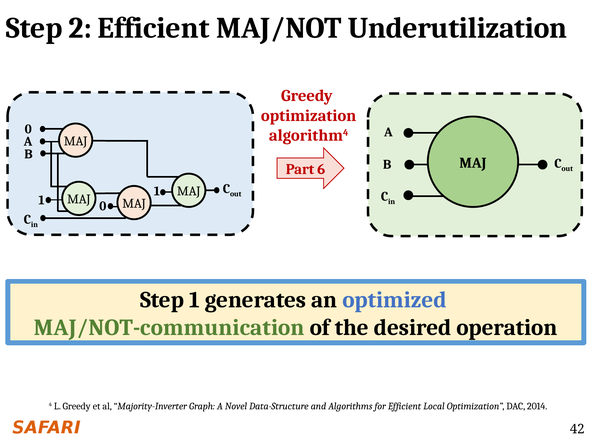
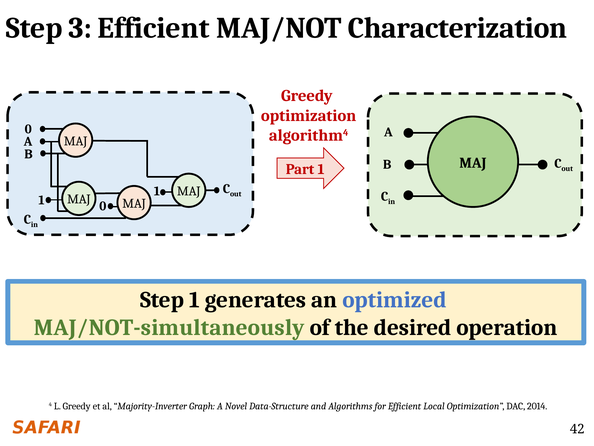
2: 2 -> 3
Underutilization: Underutilization -> Characterization
Part 6: 6 -> 1
MAJ/NOT-communication: MAJ/NOT-communication -> MAJ/NOT-simultaneously
